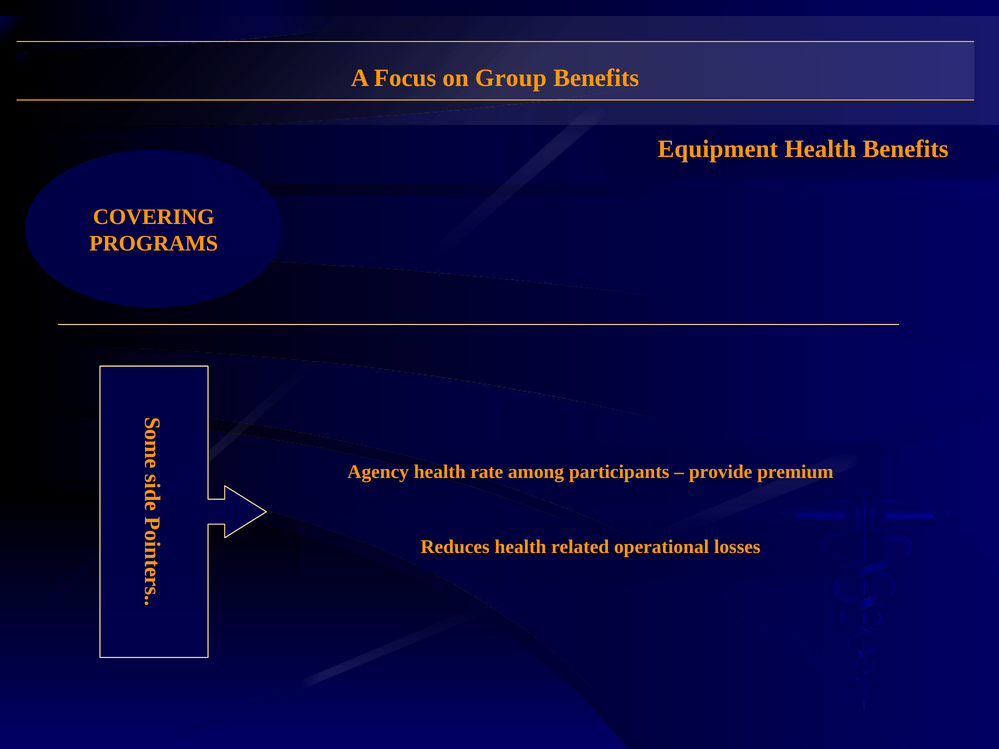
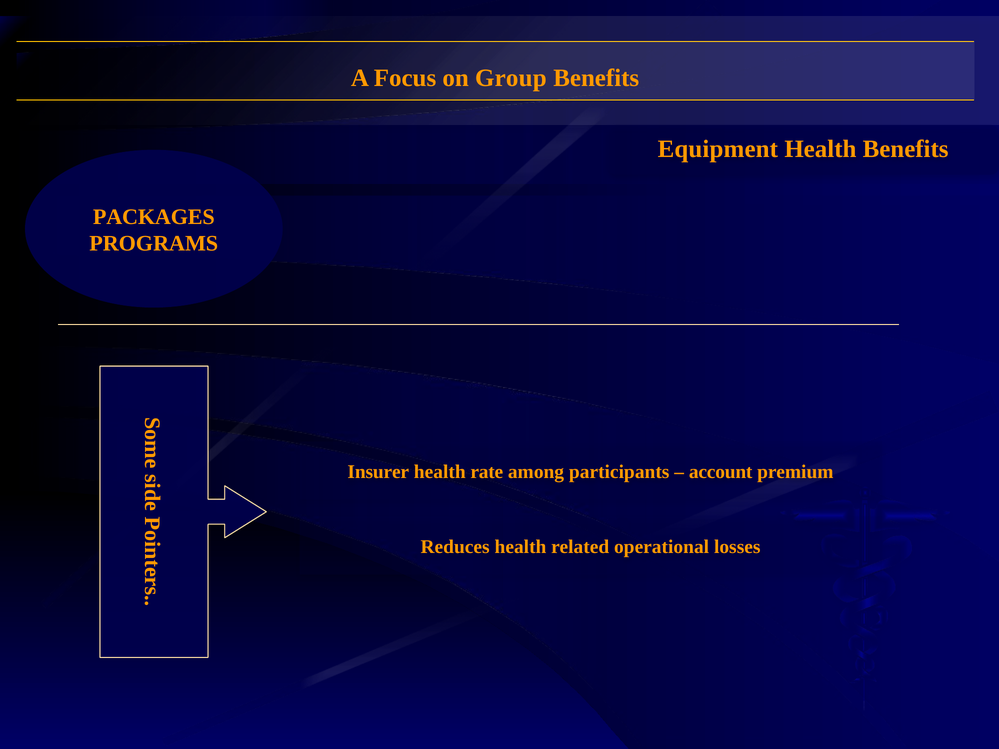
COVERING: COVERING -> PACKAGES
Agency: Agency -> Insurer
provide: provide -> account
